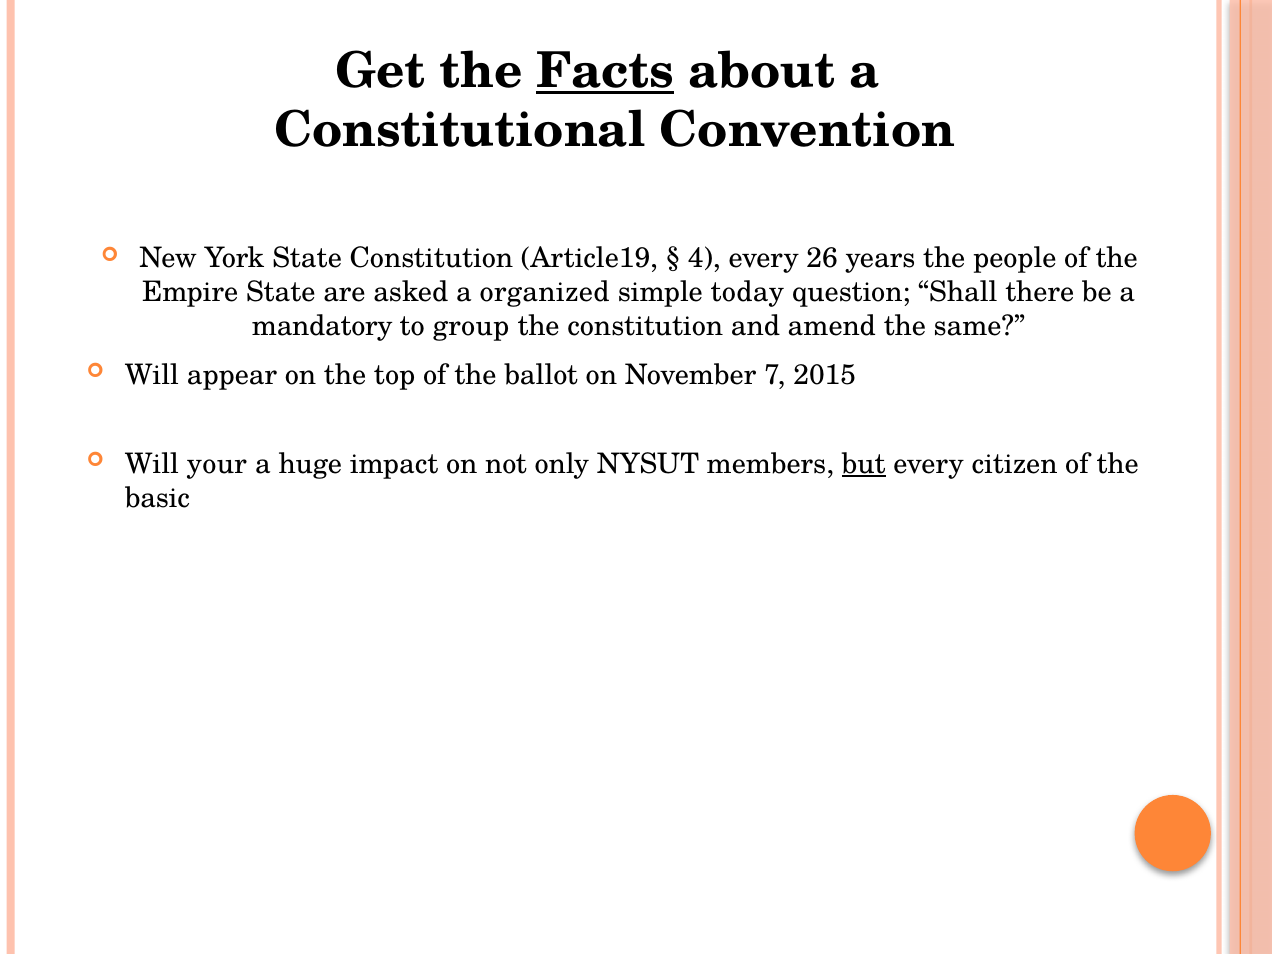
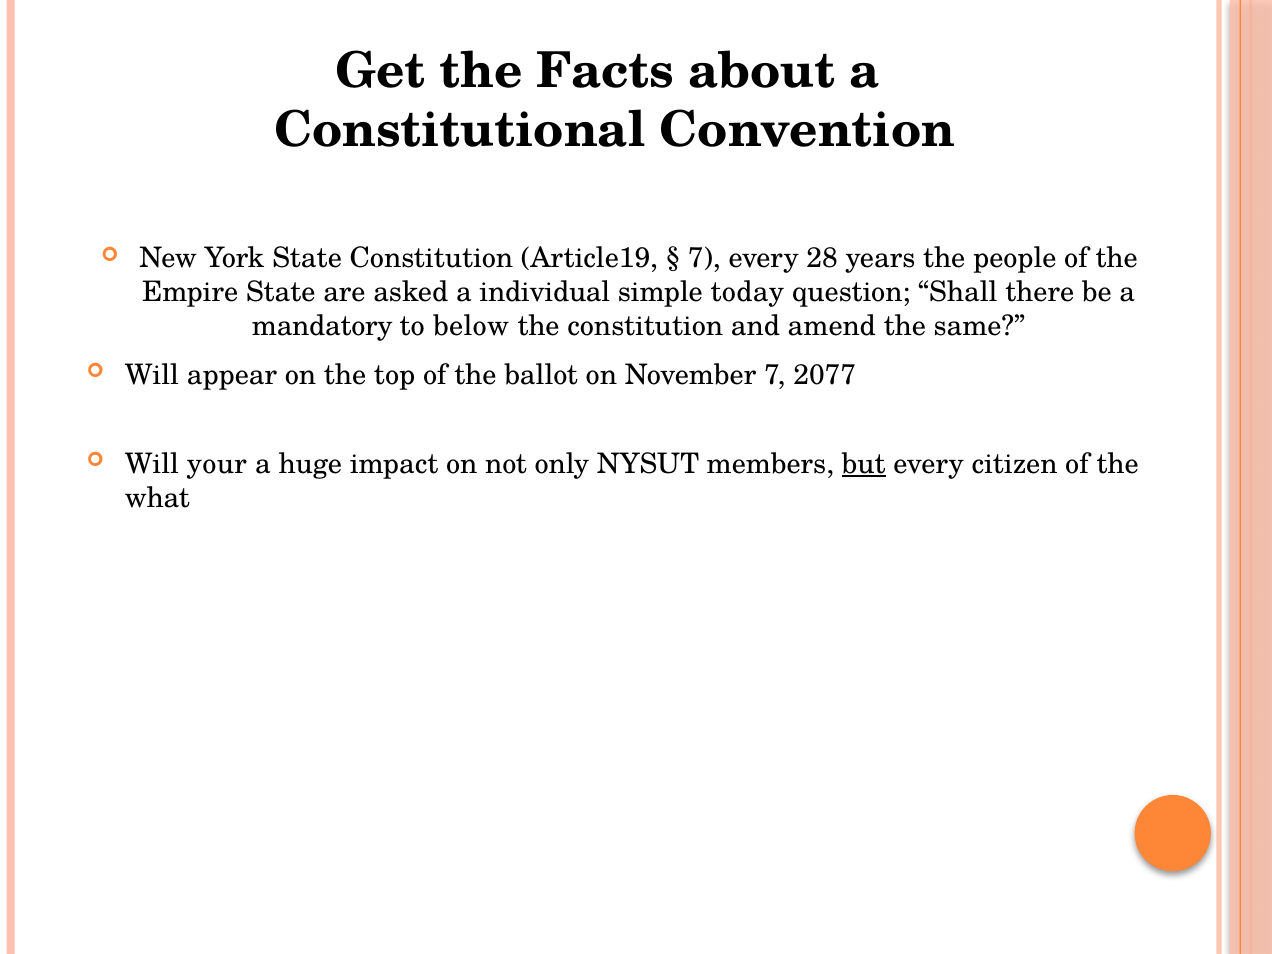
Facts underline: present -> none
4 at (704, 258): 4 -> 7
26: 26 -> 28
organized: organized -> individual
group: group -> below
2015: 2015 -> 2077
basic: basic -> what
